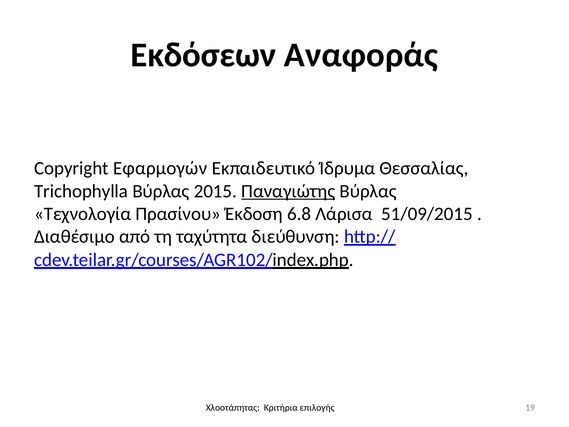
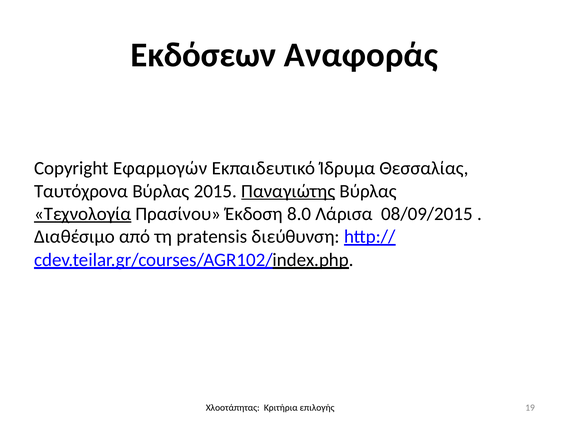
Trichophylla: Trichophylla -> Ταυτόχρονα
Τεχνολογία underline: none -> present
6.8: 6.8 -> 8.0
51/09/2015: 51/09/2015 -> 08/09/2015
ταχύτητα: ταχύτητα -> pratensis
